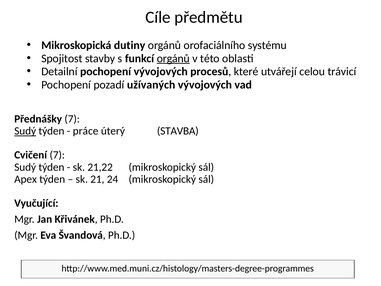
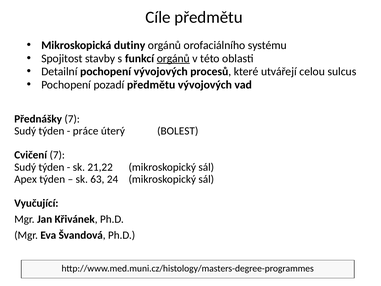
trávicí: trávicí -> sulcus
pozadí užívaných: užívaných -> předmětu
Sudý at (25, 131) underline: present -> none
STAVBA: STAVBA -> BOLEST
21: 21 -> 63
